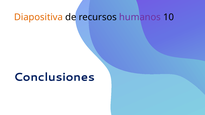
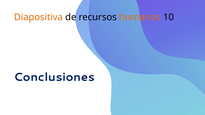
humanos colour: purple -> orange
